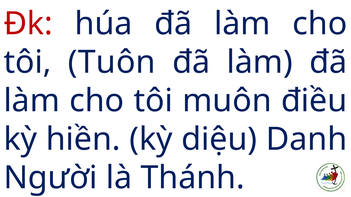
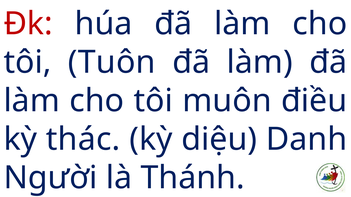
hiền: hiền -> thác
